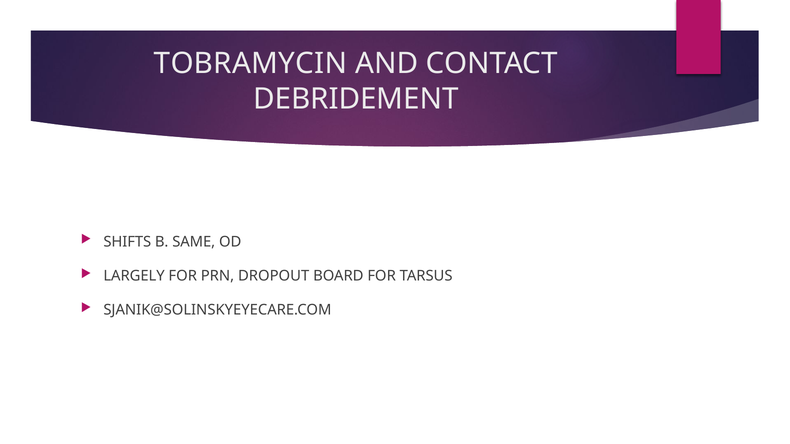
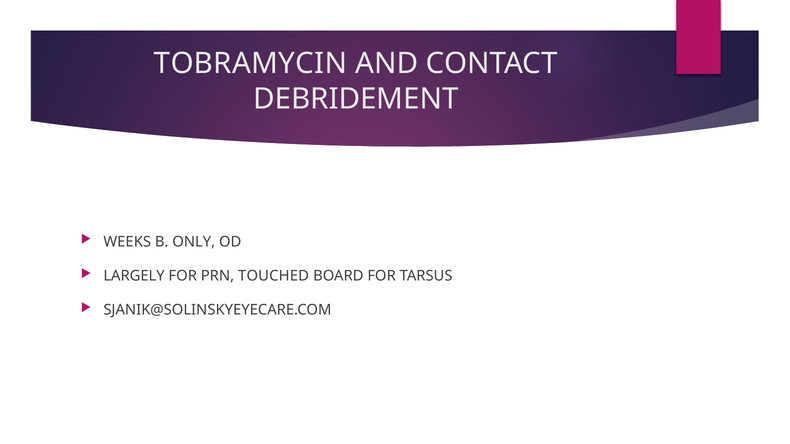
SHIFTS: SHIFTS -> WEEKS
SAME: SAME -> ONLY
DROPOUT: DROPOUT -> TOUCHED
